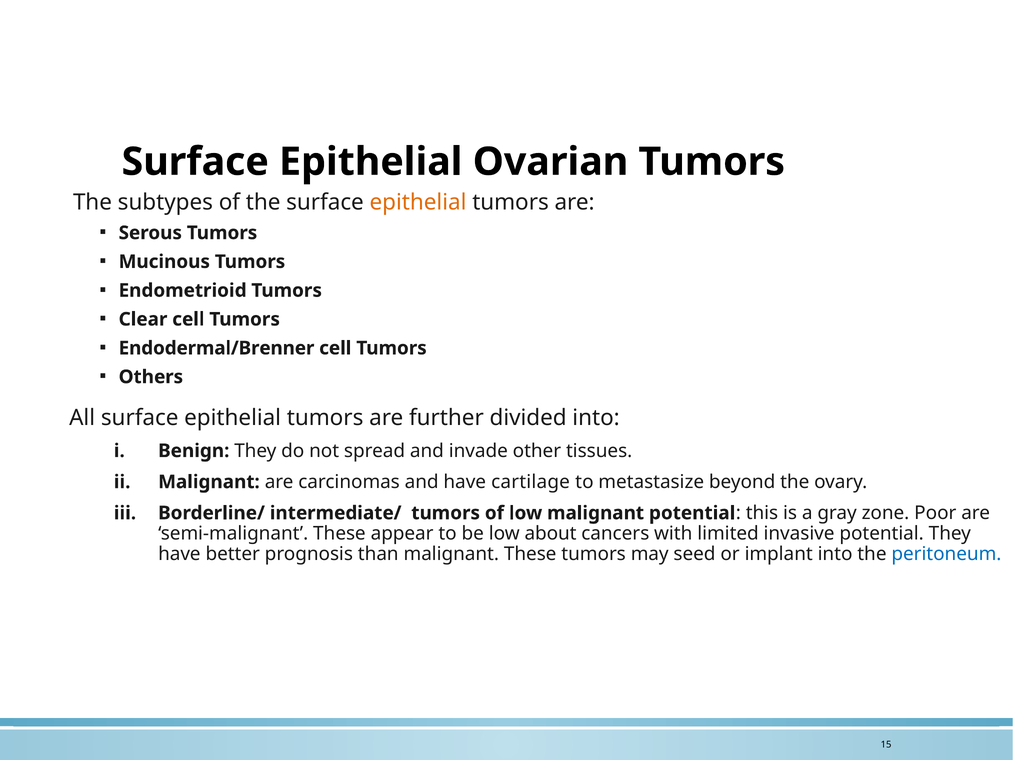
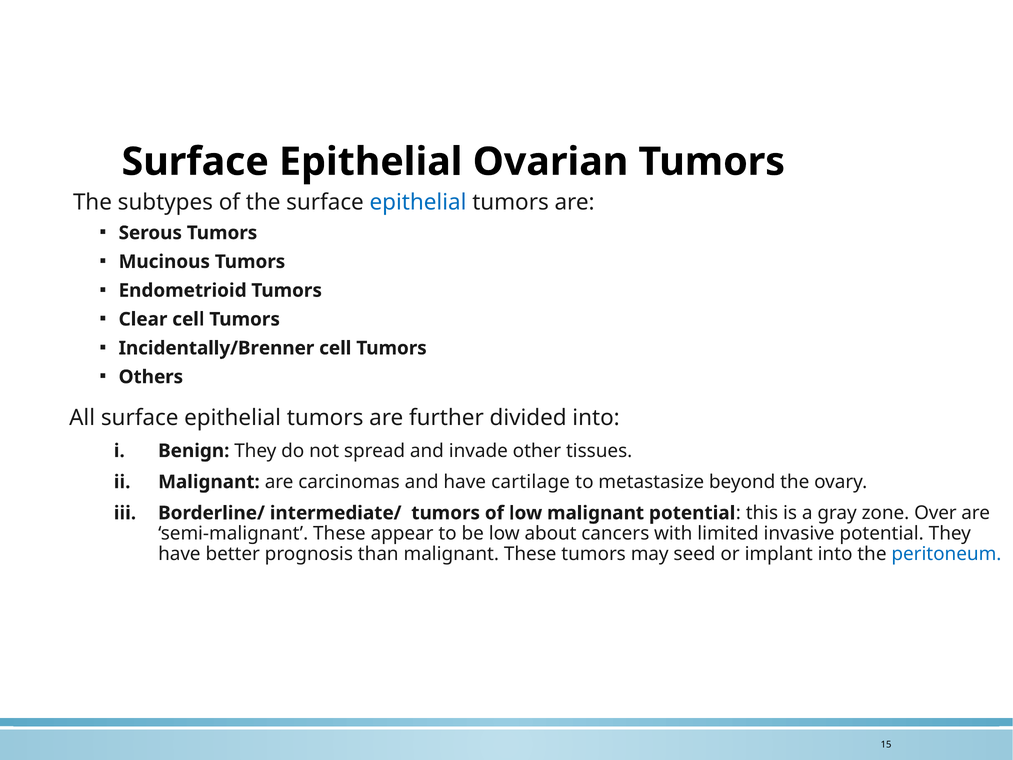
epithelial at (418, 202) colour: orange -> blue
Endodermal/Brenner: Endodermal/Brenner -> Incidentally/Brenner
Poor: Poor -> Over
